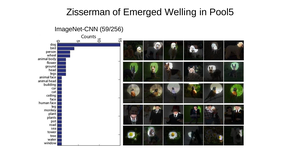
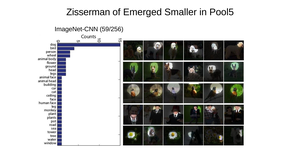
Welling: Welling -> Smaller
